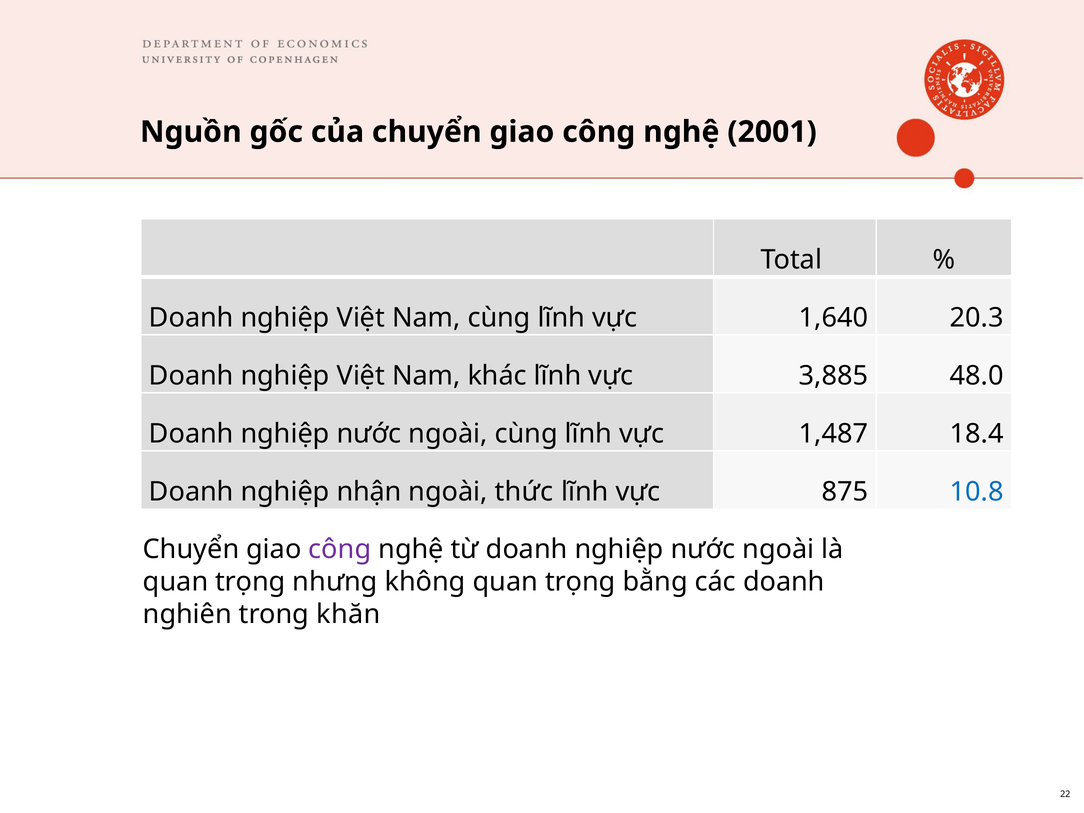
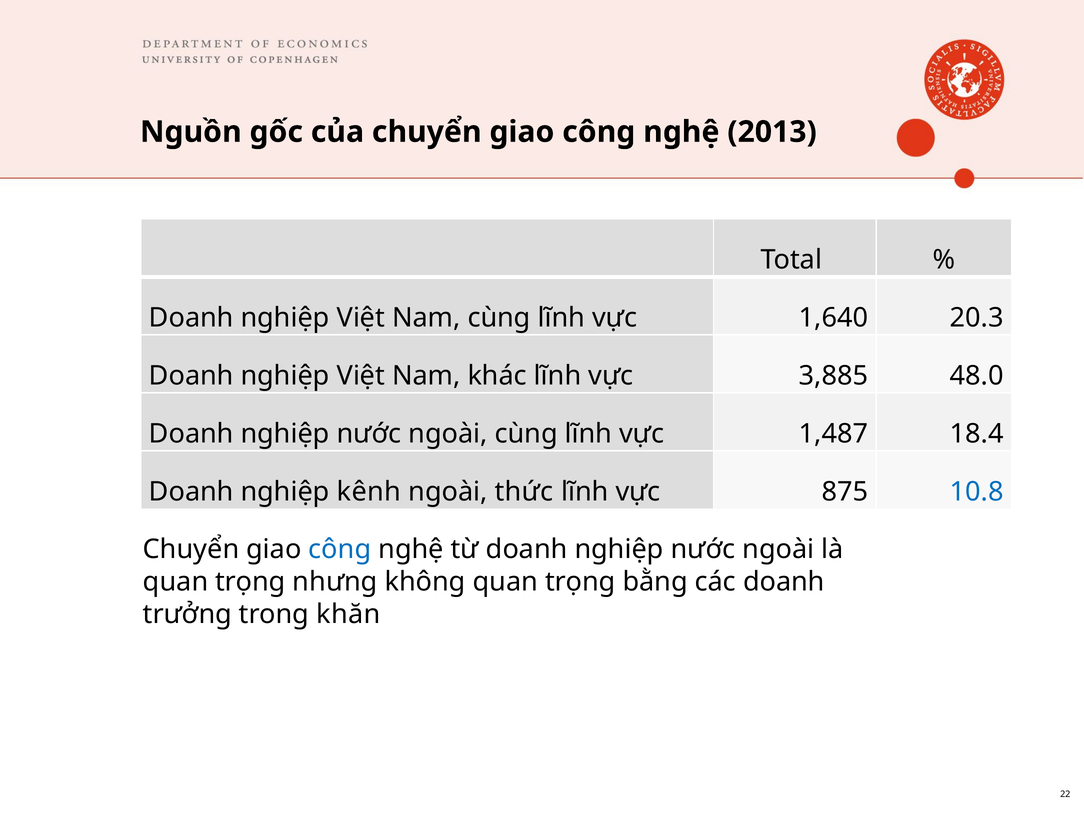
2001: 2001 -> 2013
nhận: nhận -> kênh
công at (340, 549) colour: purple -> blue
nghiên: nghiên -> trưởng
